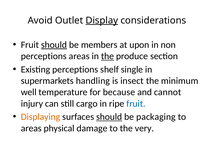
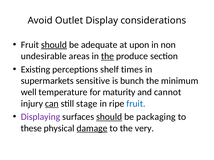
Display underline: present -> none
members: members -> adequate
perceptions at (44, 56): perceptions -> undesirable
single: single -> times
handling: handling -> sensitive
insect: insect -> bunch
because: because -> maturity
can underline: none -> present
cargo: cargo -> stage
Displaying colour: orange -> purple
areas at (31, 129): areas -> these
damage underline: none -> present
